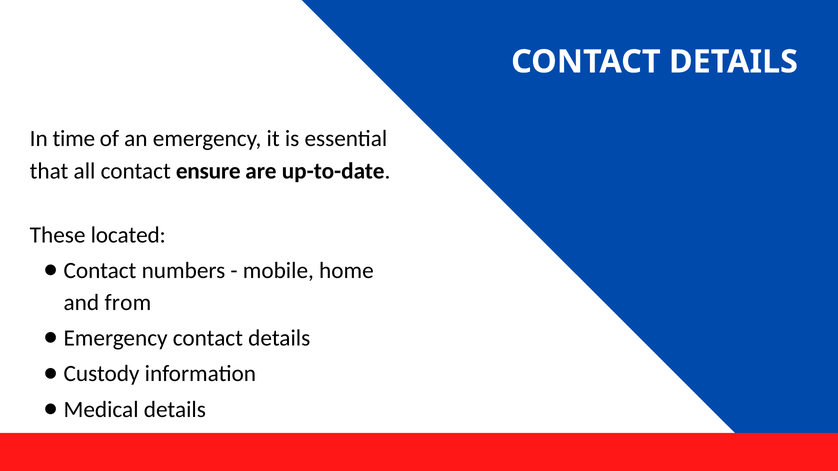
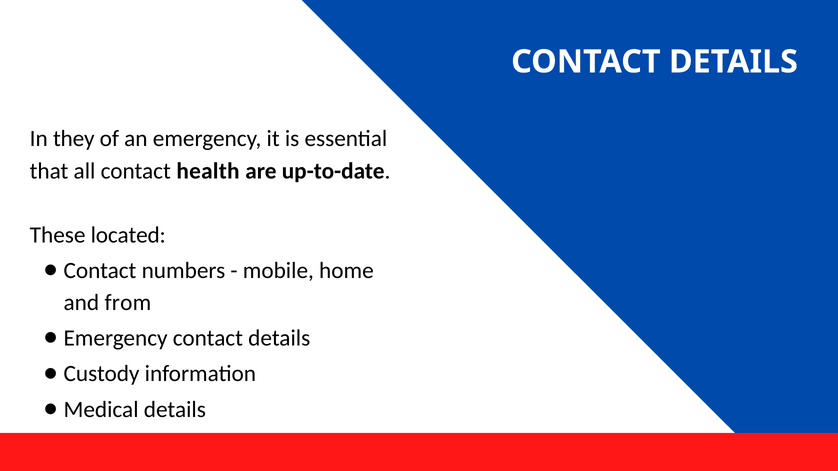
time: time -> they
ensure: ensure -> health
